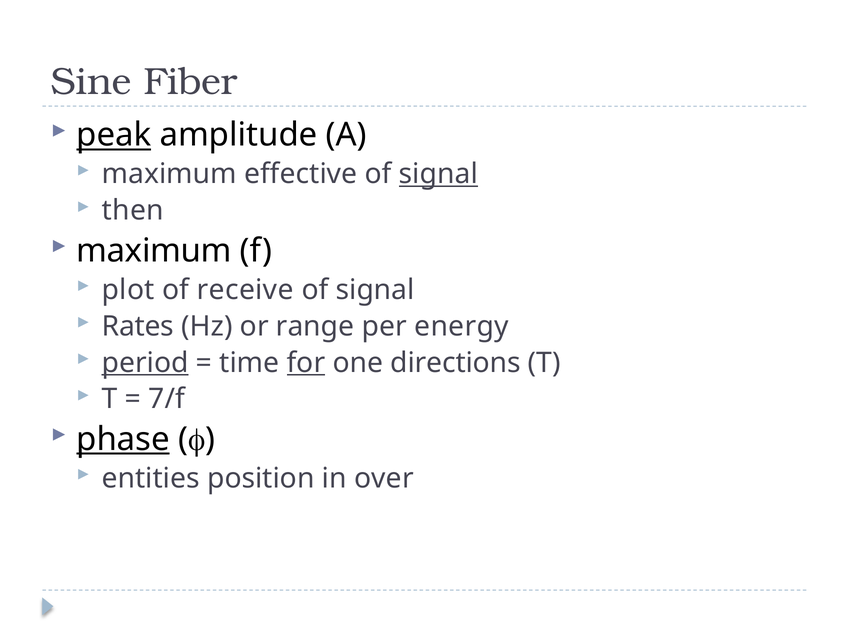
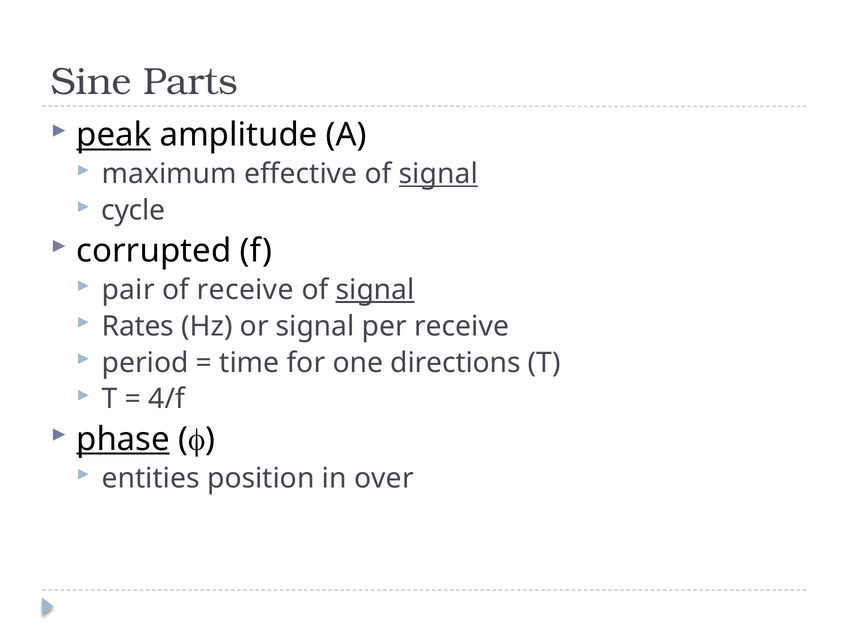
Fiber: Fiber -> Parts
then: then -> cycle
maximum at (154, 251): maximum -> corrupted
plot: plot -> pair
signal at (375, 290) underline: none -> present
or range: range -> signal
per energy: energy -> receive
period underline: present -> none
for underline: present -> none
7/f: 7/f -> 4/f
